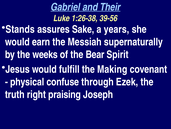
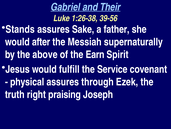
years: years -> father
earn: earn -> after
weeks: weeks -> above
Bear: Bear -> Earn
Making: Making -> Service
physical confuse: confuse -> assures
